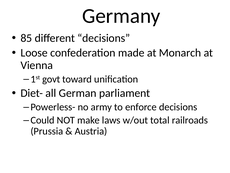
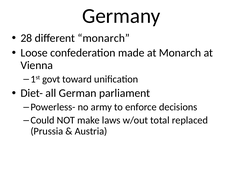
85: 85 -> 28
different decisions: decisions -> monarch
railroads: railroads -> replaced
